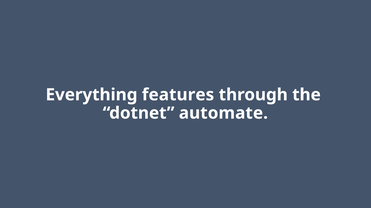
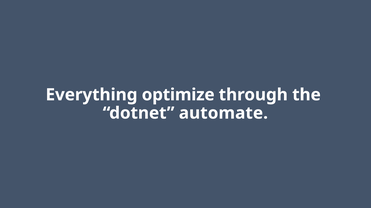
features: features -> optimize
